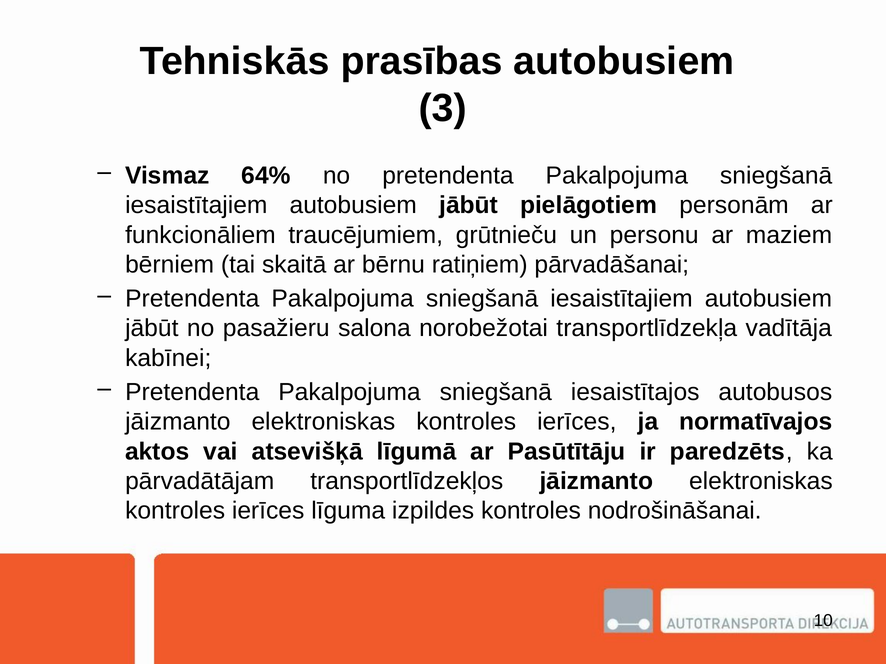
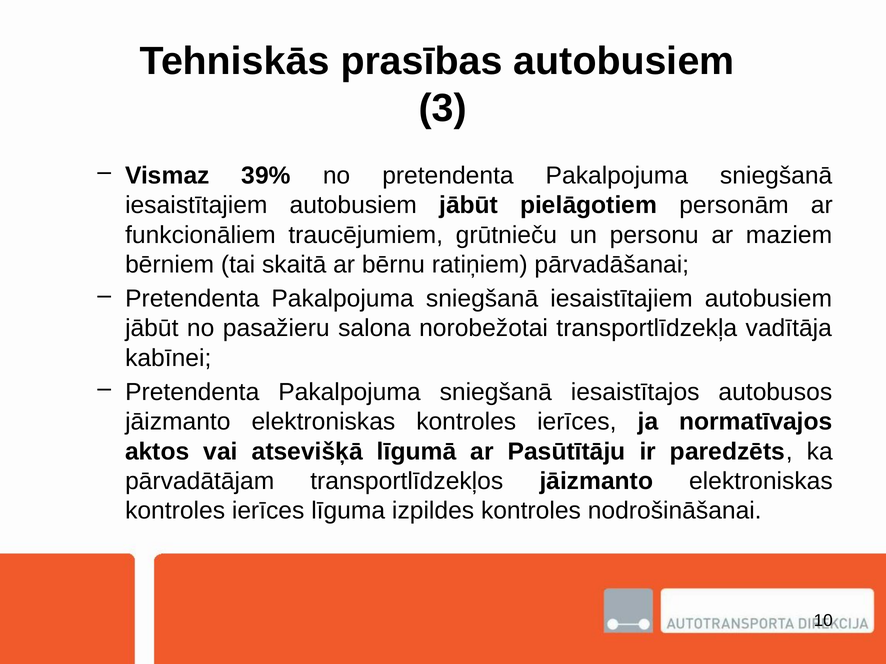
64%: 64% -> 39%
